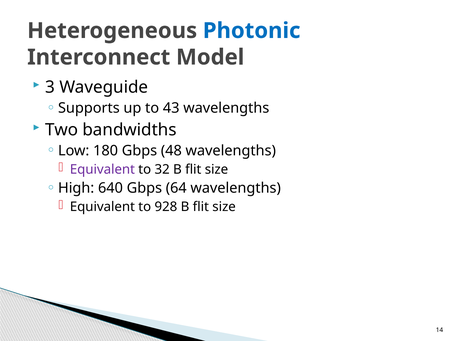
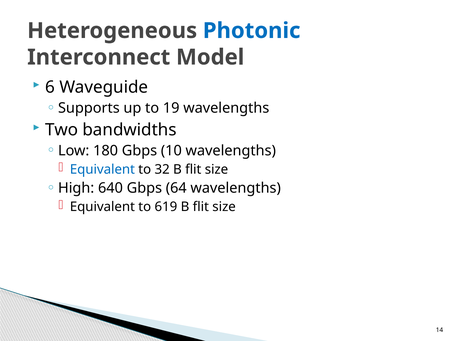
3: 3 -> 6
43: 43 -> 19
48: 48 -> 10
Equivalent at (102, 169) colour: purple -> blue
928: 928 -> 619
